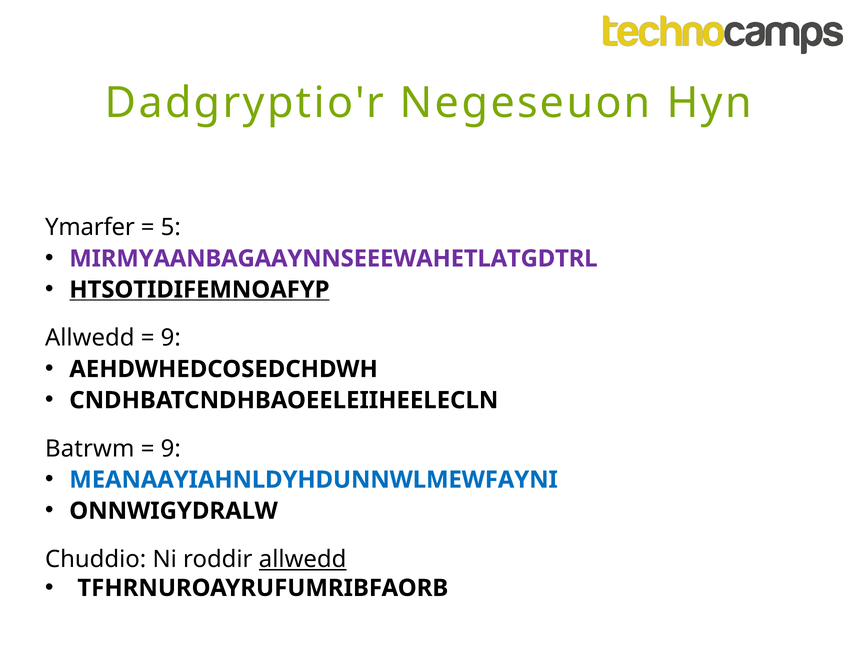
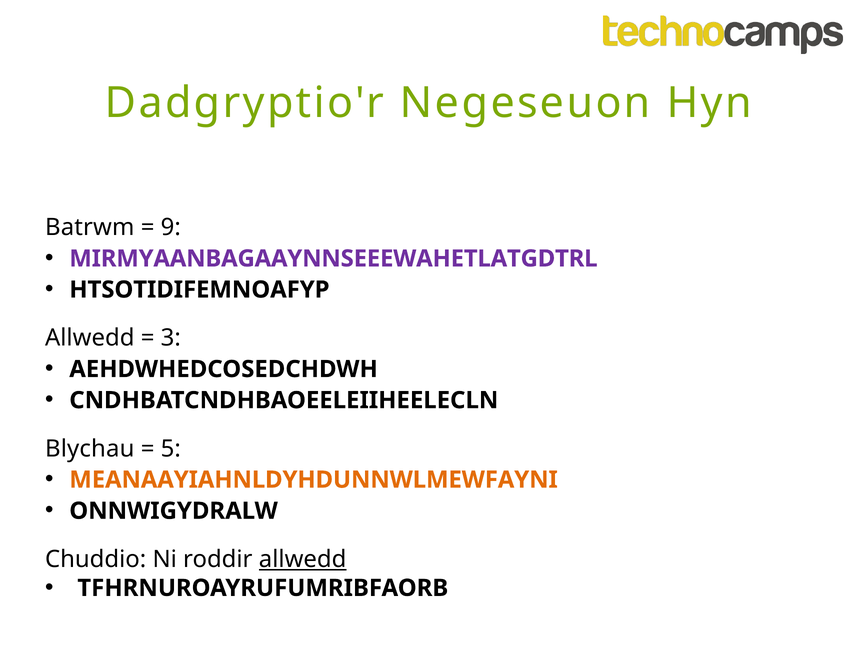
Ymarfer: Ymarfer -> Batrwm
5: 5 -> 9
HTSOTIDIFEMNOAFYP underline: present -> none
9 at (171, 338): 9 -> 3
Batrwm: Batrwm -> Blychau
9 at (171, 449): 9 -> 5
MEANAAYIAHNLDYHDUNNWLMEWFAYNI colour: blue -> orange
